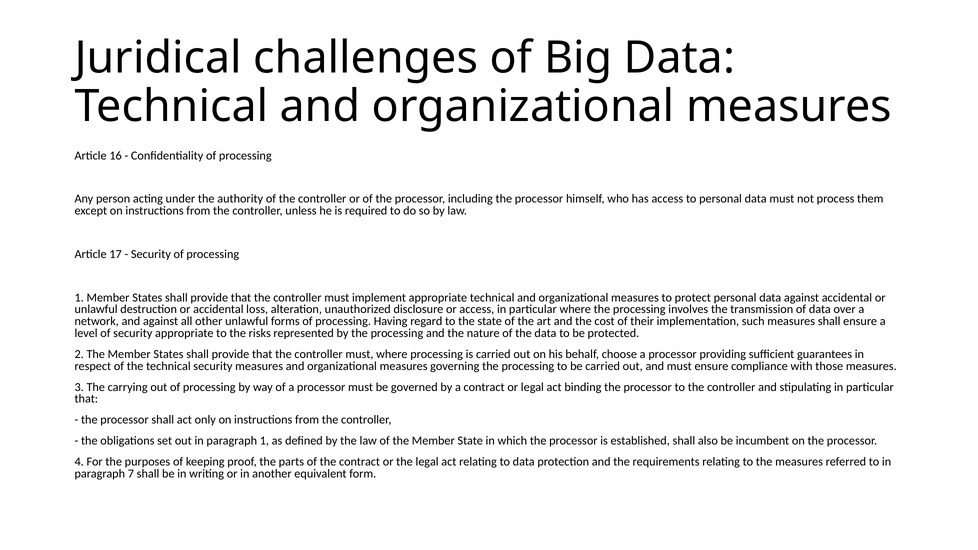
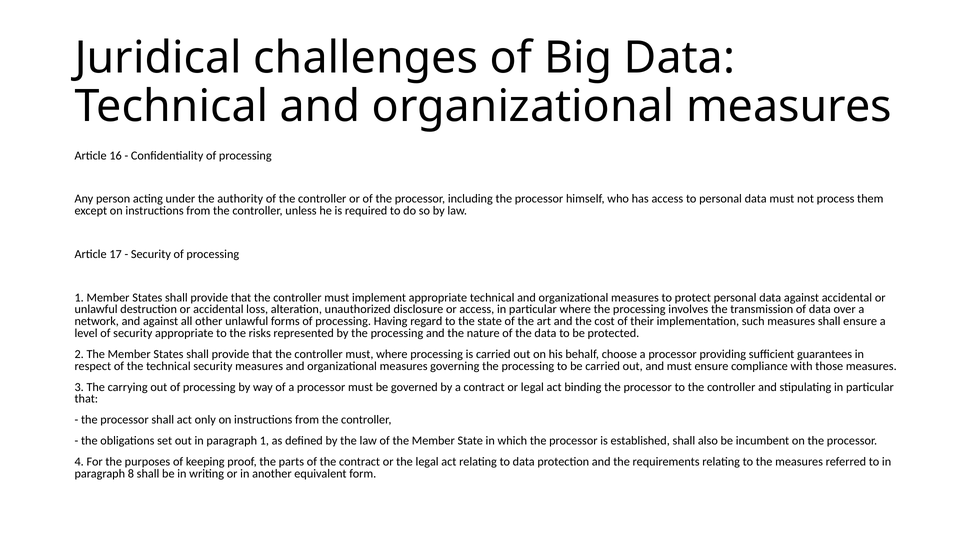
7: 7 -> 8
